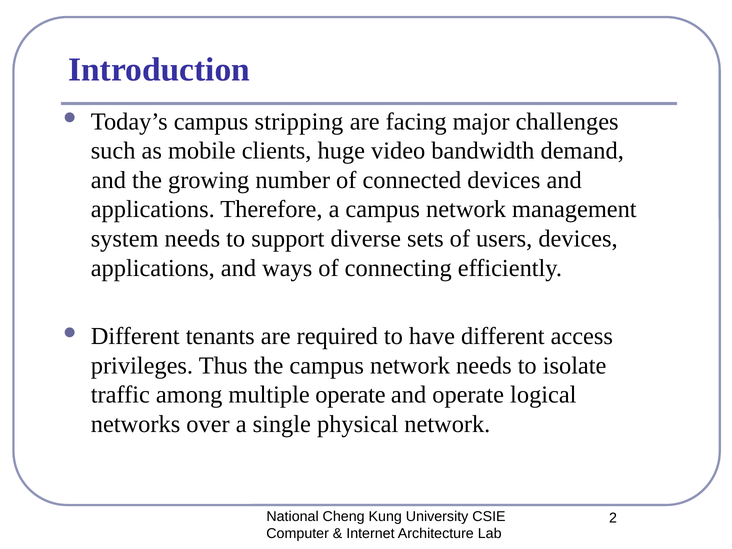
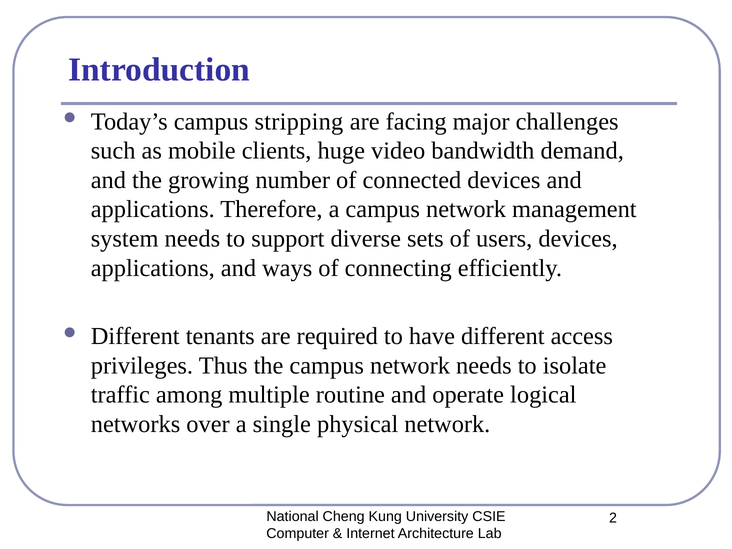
multiple operate: operate -> routine
